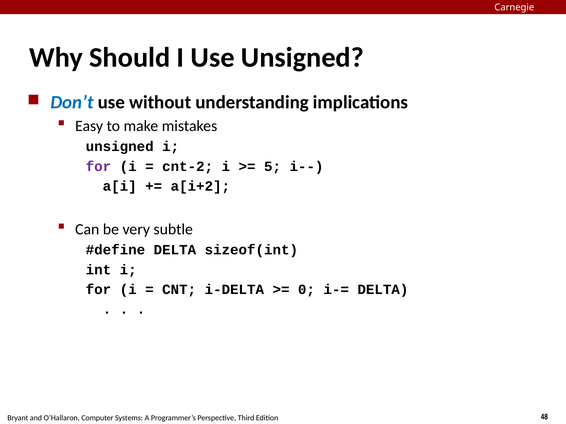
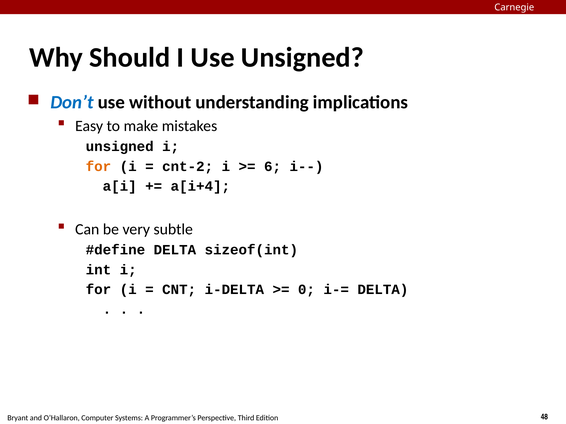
for at (98, 167) colour: purple -> orange
5: 5 -> 6
a[i+2: a[i+2 -> a[i+4
